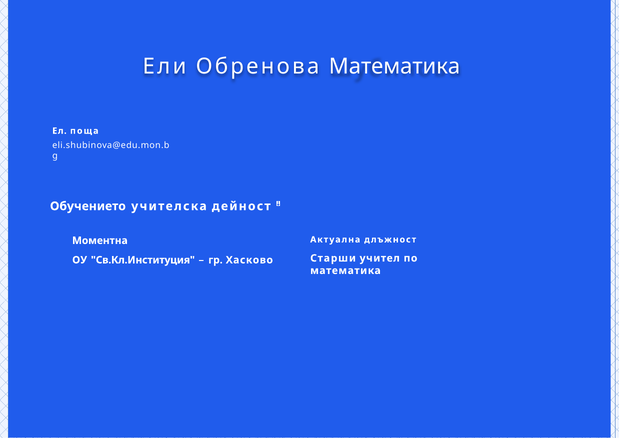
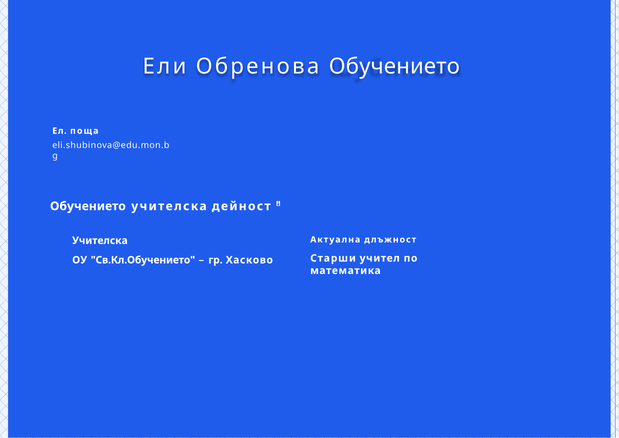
Обренова Математика: Математика -> Обучението
Моментна at (100, 240): Моментна -> Учителска
Св.Кл.Институция: Св.Кл.Институция -> Св.Кл.Обучението
